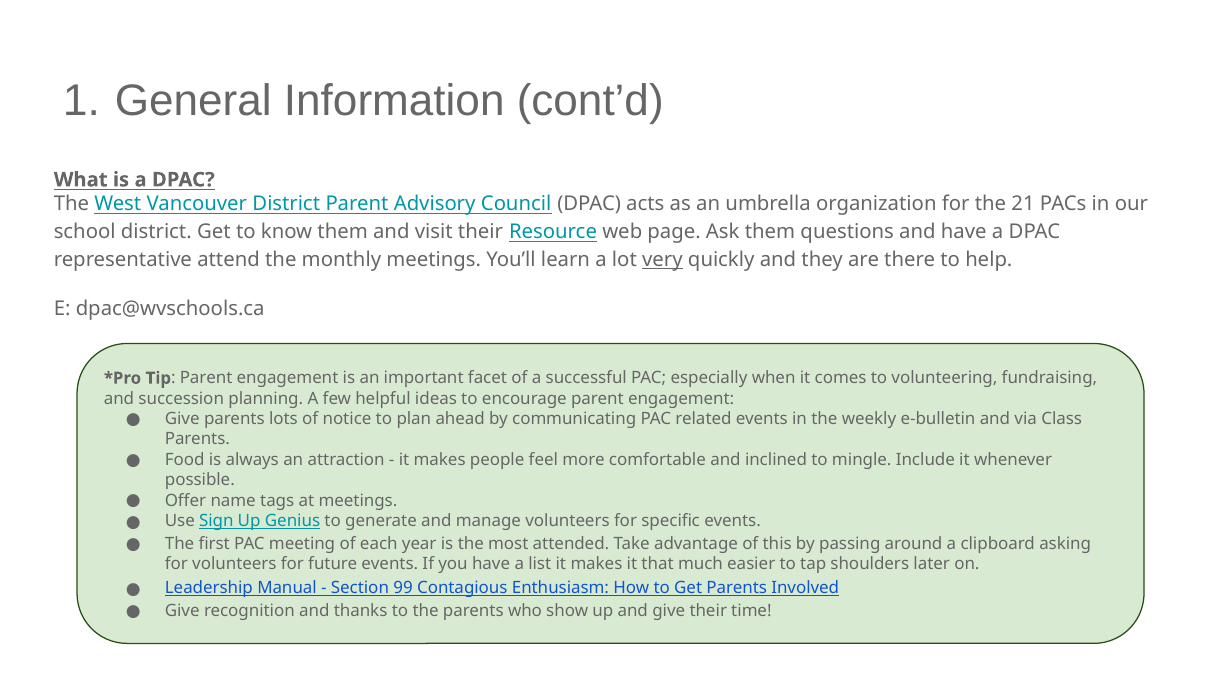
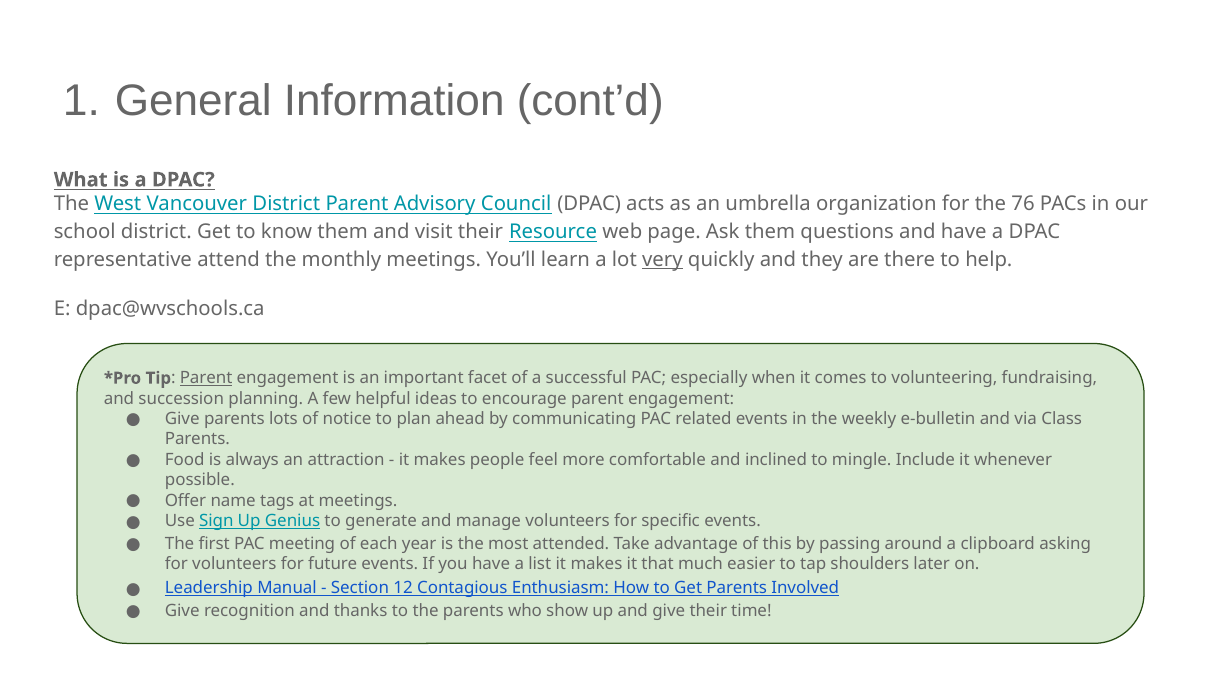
21: 21 -> 76
Parent at (206, 378) underline: none -> present
99: 99 -> 12
